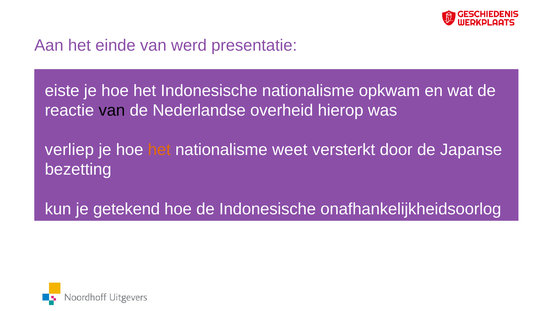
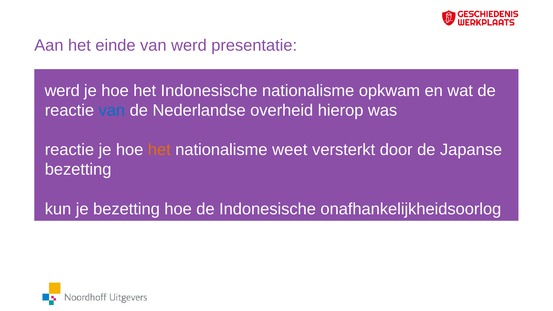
eiste at (62, 91): eiste -> werd
van at (112, 110) colour: black -> blue
verliep at (69, 150): verliep -> reactie
je getekend: getekend -> bezetting
